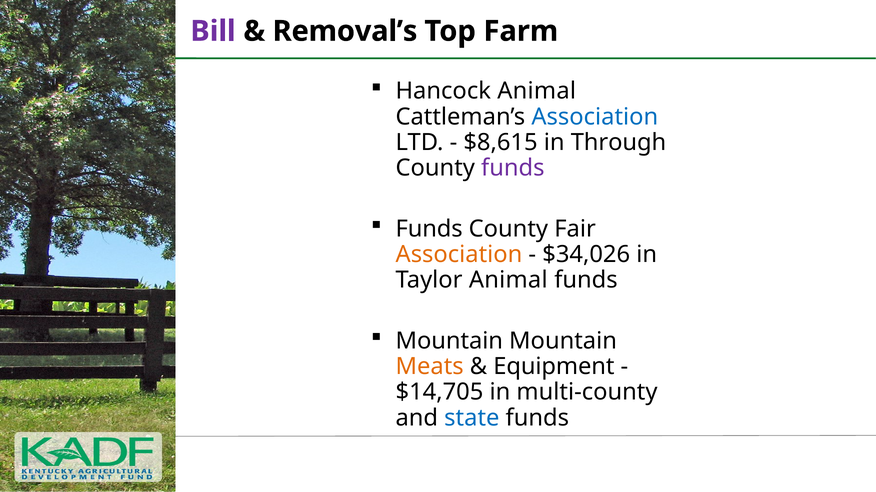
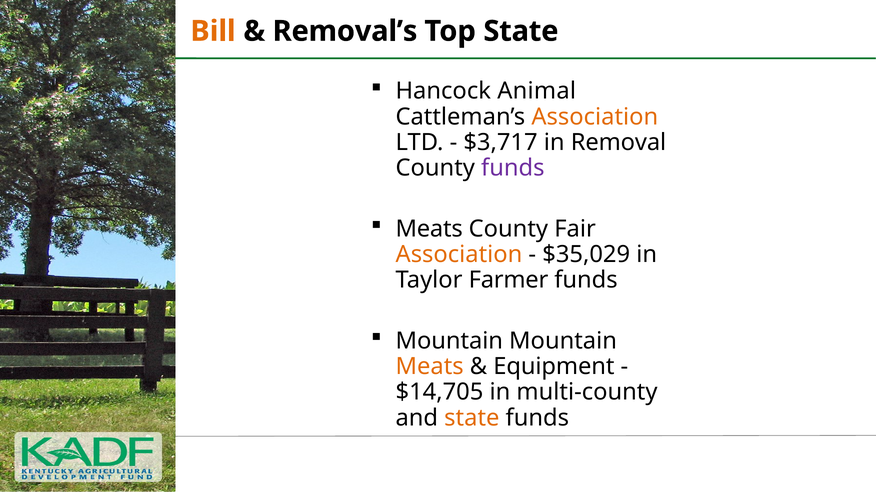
Bill colour: purple -> orange
Top Farm: Farm -> State
Association at (595, 117) colour: blue -> orange
$8,615: $8,615 -> $3,717
Through: Through -> Removal
Funds at (429, 229): Funds -> Meats
$34,026: $34,026 -> $35,029
Taylor Animal: Animal -> Farmer
state at (472, 418) colour: blue -> orange
